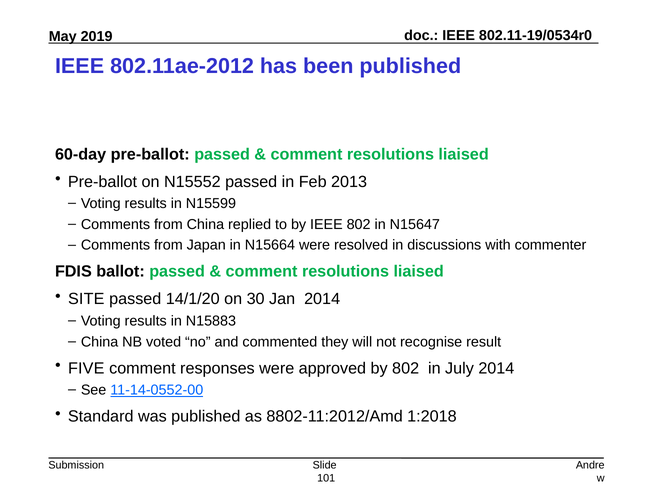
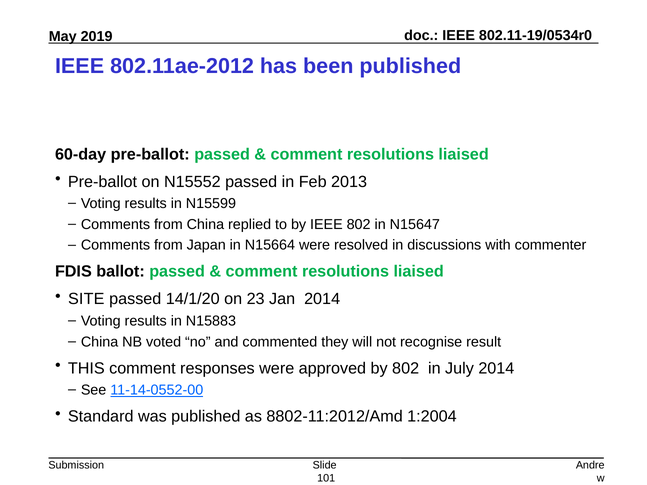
30: 30 -> 23
FIVE: FIVE -> THIS
1:2018: 1:2018 -> 1:2004
